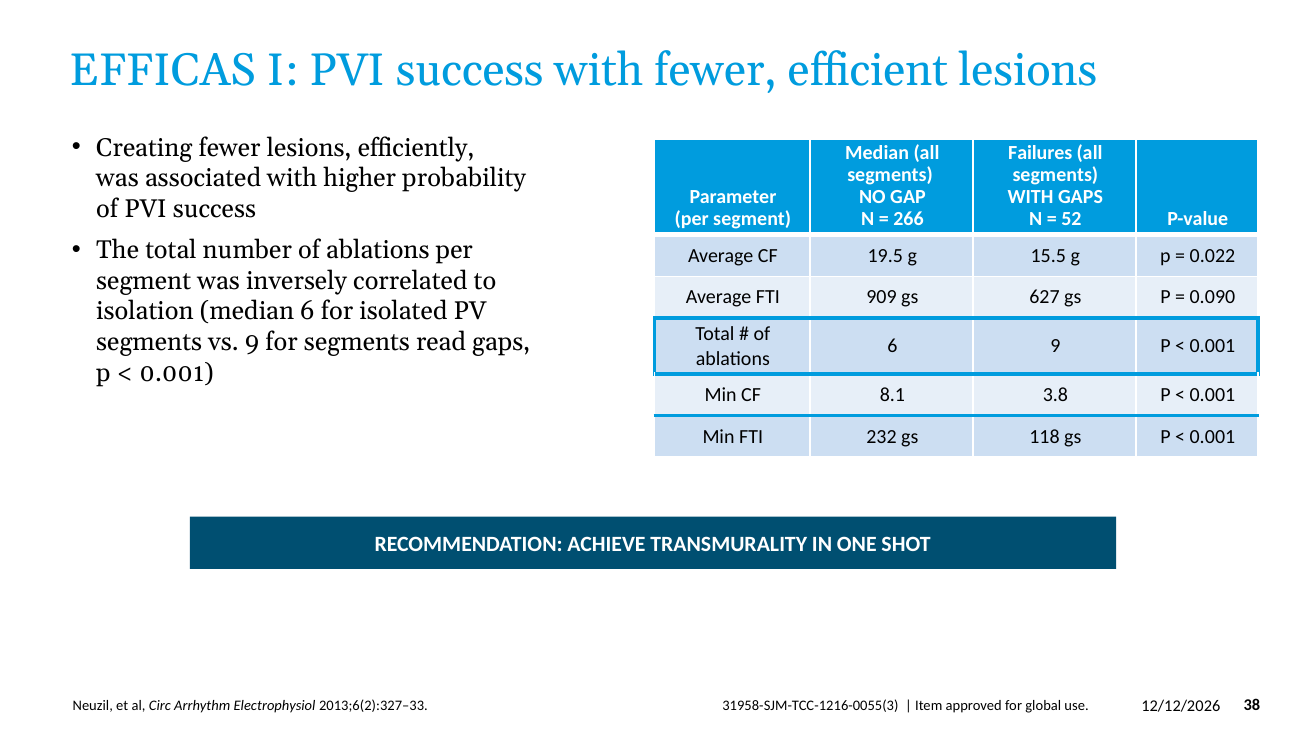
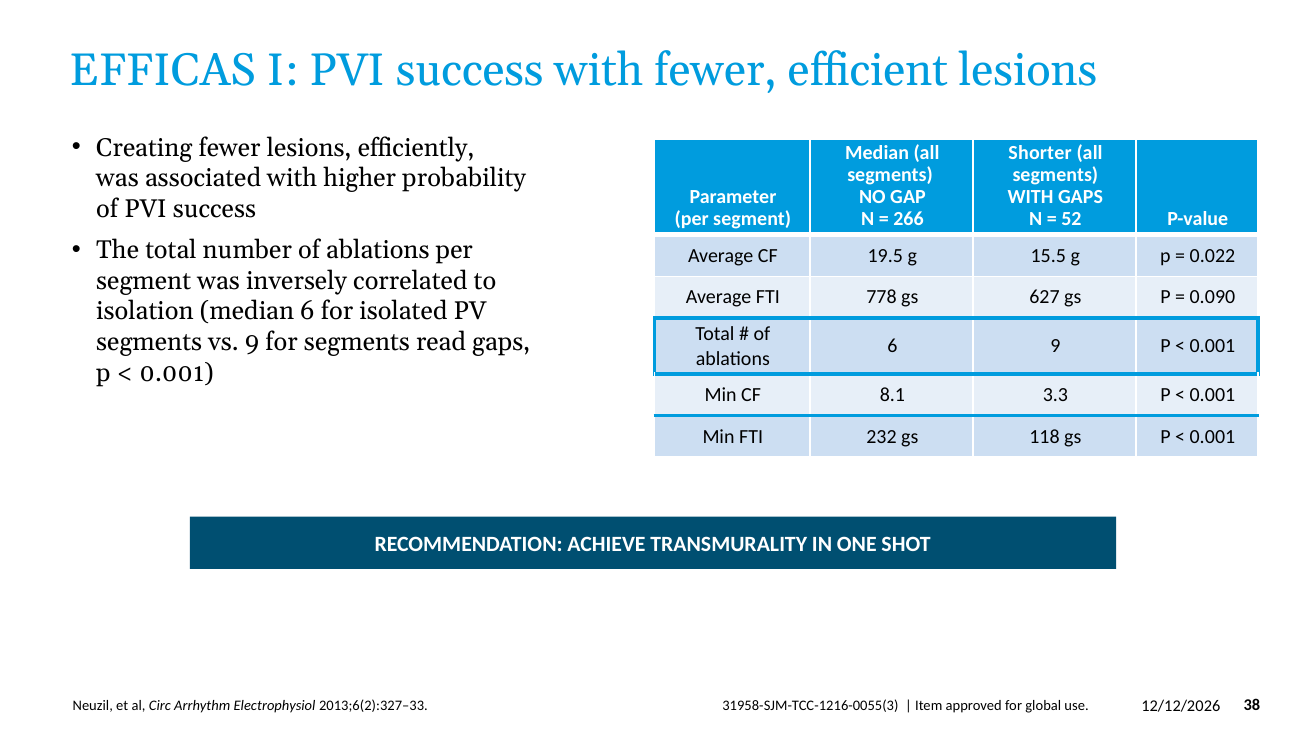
Failures: Failures -> Shorter
909: 909 -> 778
3.8: 3.8 -> 3.3
